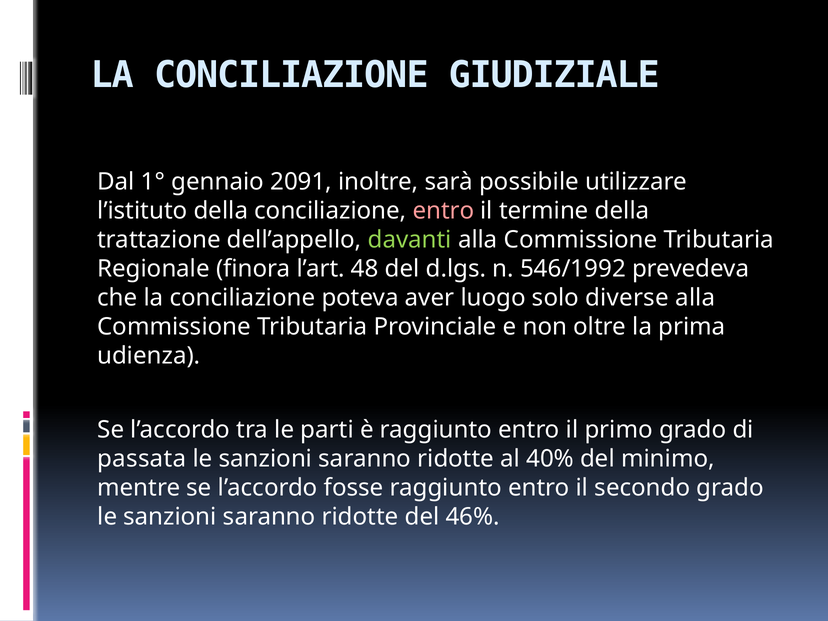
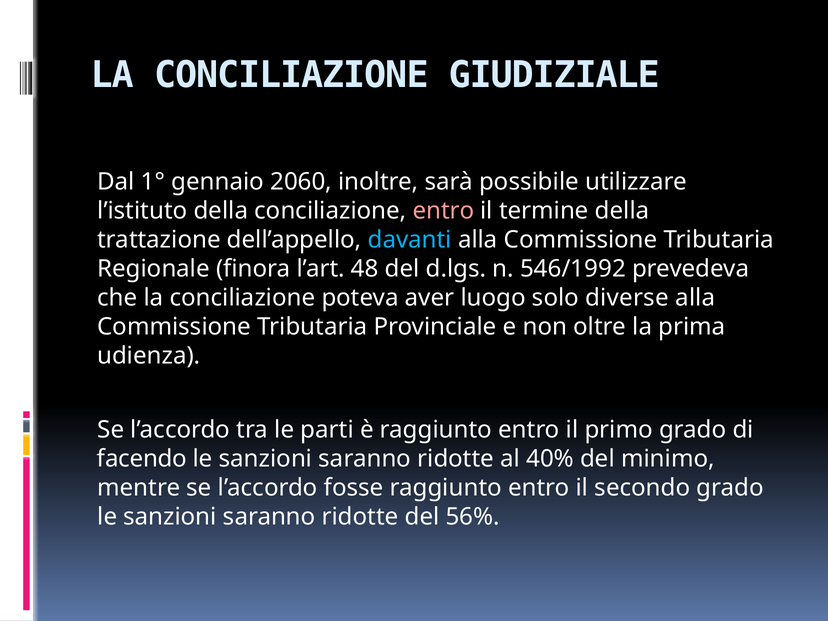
2091: 2091 -> 2060
davanti colour: light green -> light blue
passata: passata -> facendo
46%: 46% -> 56%
